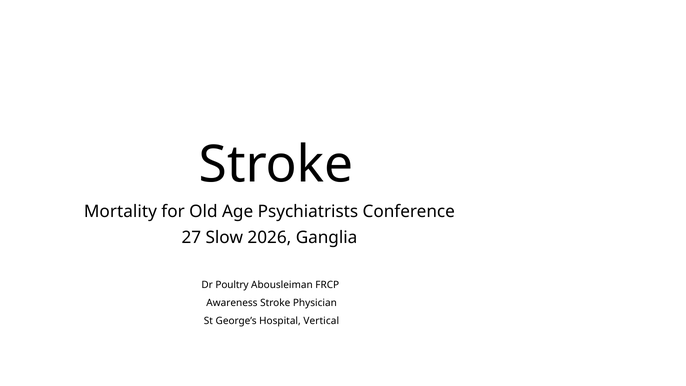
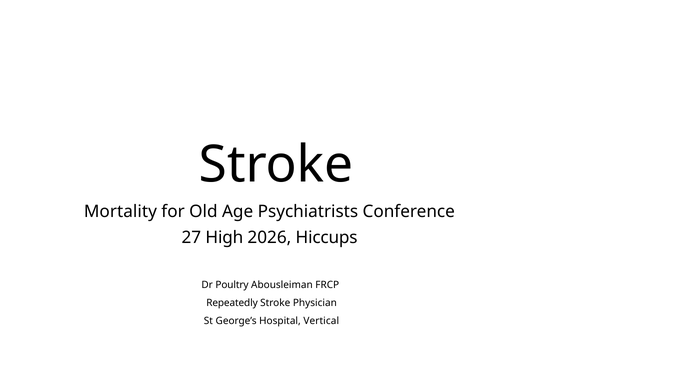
Slow: Slow -> High
Ganglia: Ganglia -> Hiccups
Awareness: Awareness -> Repeatedly
